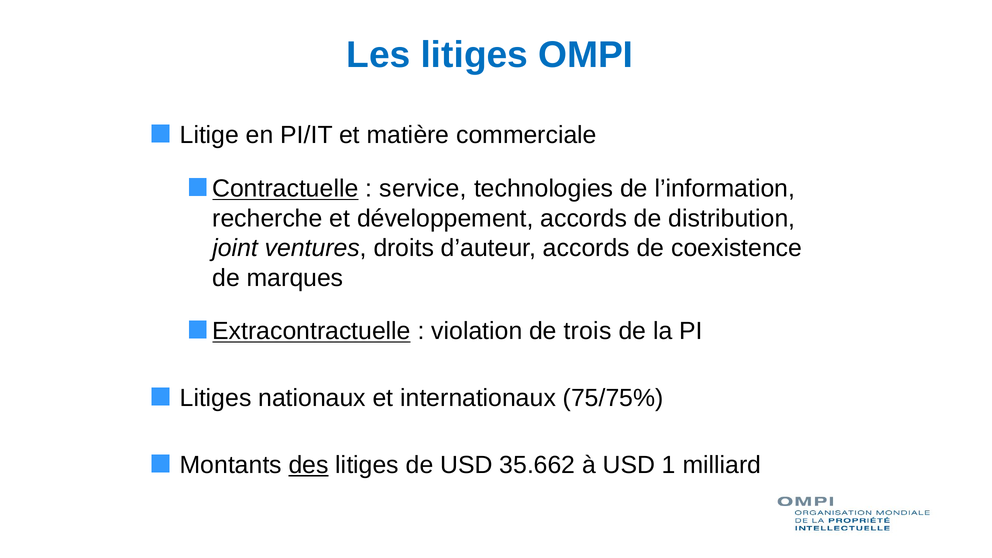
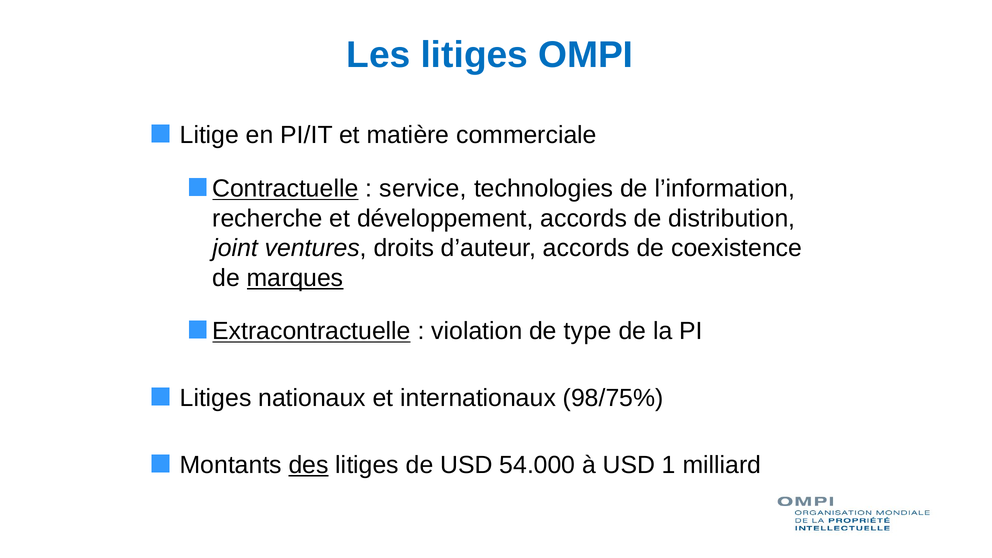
marques underline: none -> present
trois: trois -> type
75/75%: 75/75% -> 98/75%
35.662: 35.662 -> 54.000
